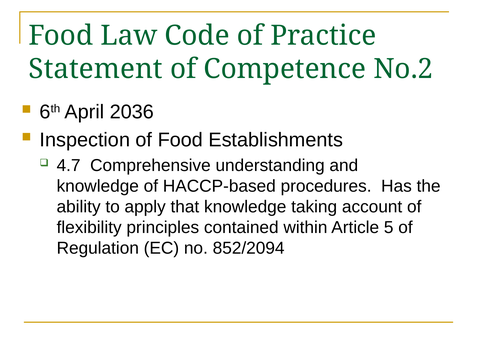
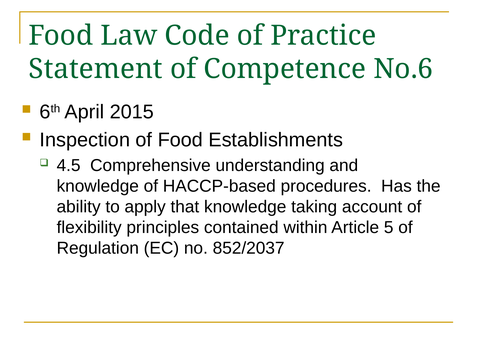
No.2: No.2 -> No.6
2036: 2036 -> 2015
4.7: 4.7 -> 4.5
852/2094: 852/2094 -> 852/2037
